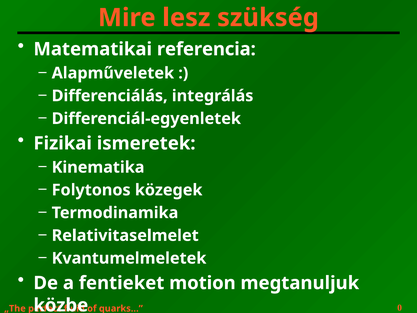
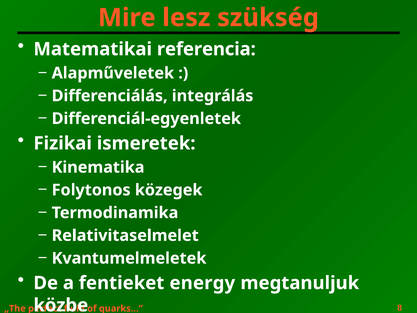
motion: motion -> energy
0: 0 -> 8
